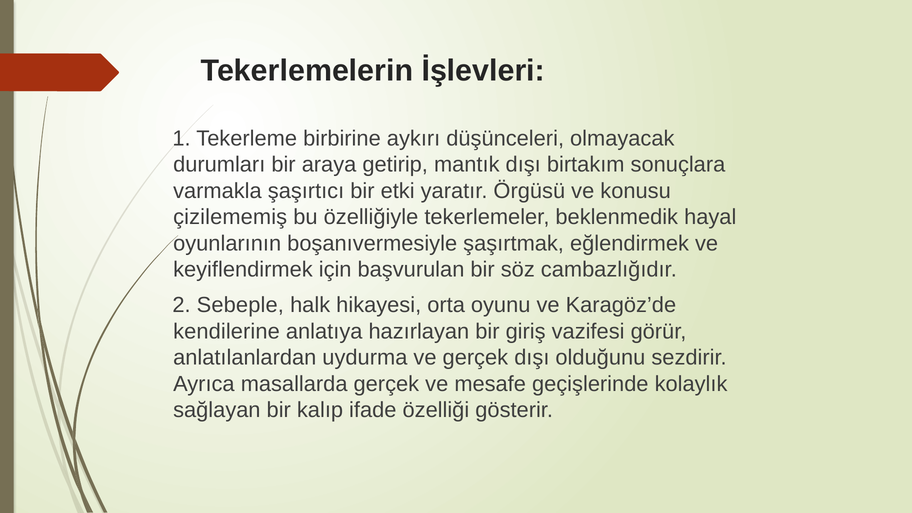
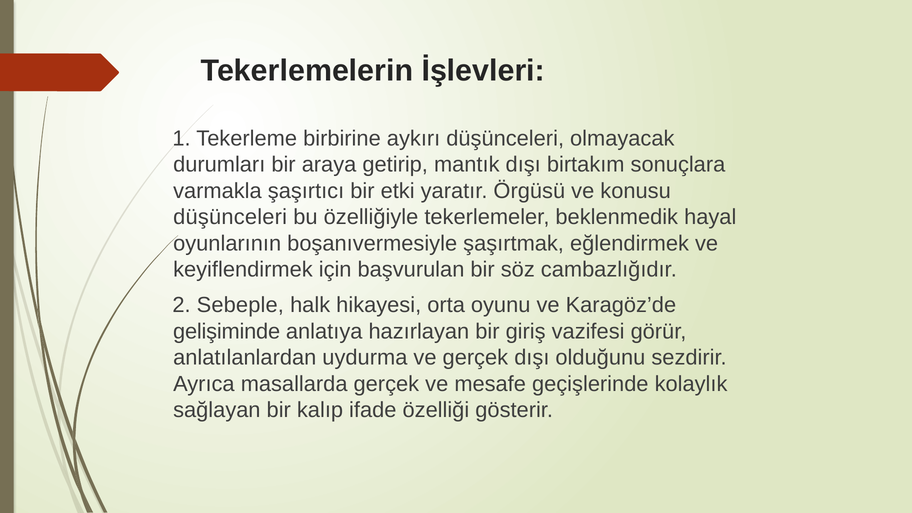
çizilememiş at (230, 217): çizilememiş -> düşünceleri
kendilerine: kendilerine -> gelişiminde
